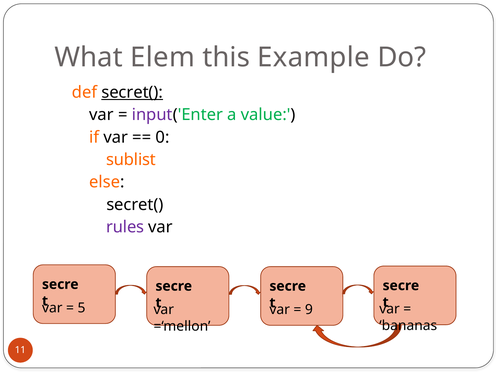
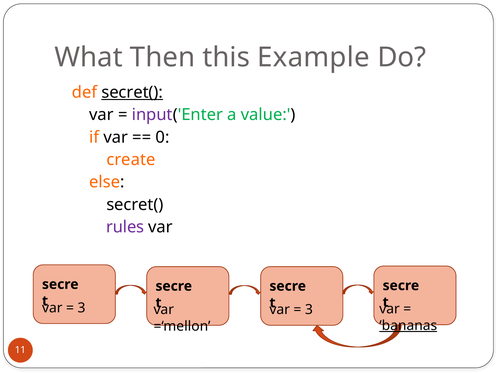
Elem: Elem -> Then
sublist: sublist -> create
5 at (81, 308): 5 -> 3
9 at (309, 309): 9 -> 3
bananas underline: none -> present
